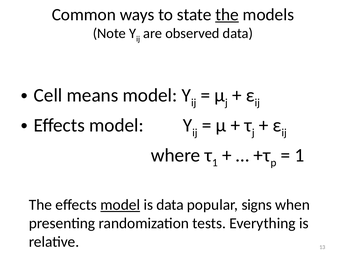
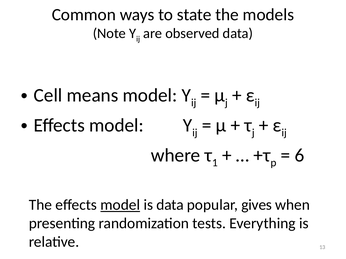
the at (227, 15) underline: present -> none
1 at (299, 155): 1 -> 6
signs: signs -> gives
